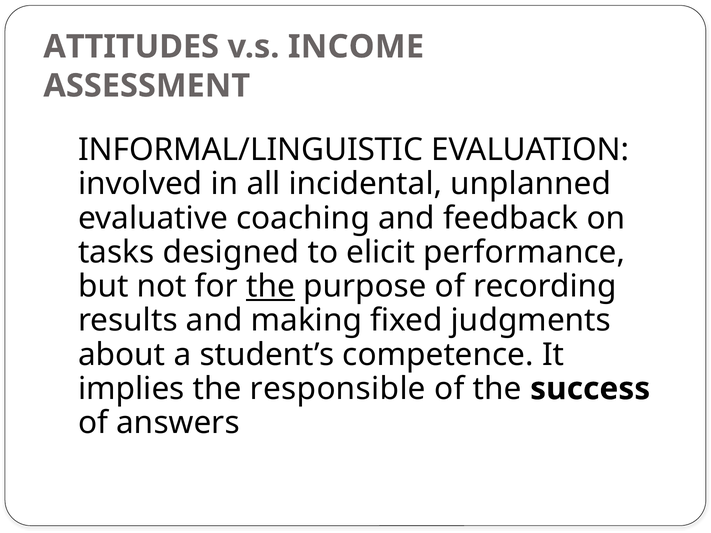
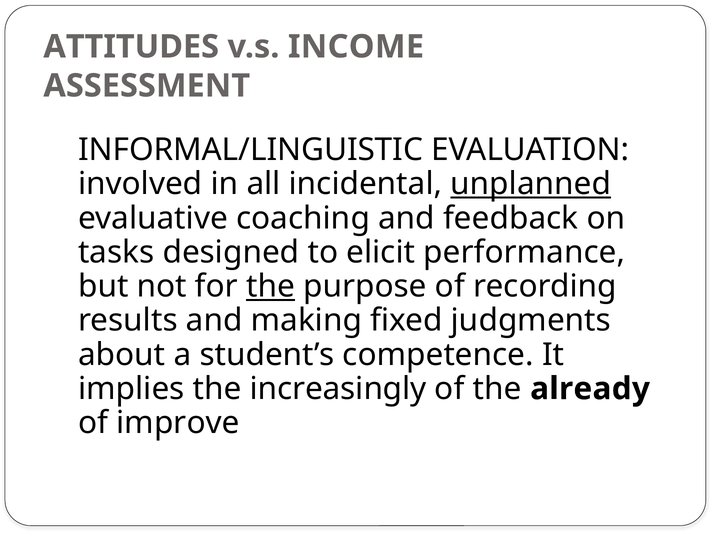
unplanned underline: none -> present
responsible: responsible -> increasingly
success: success -> already
answers: answers -> improve
